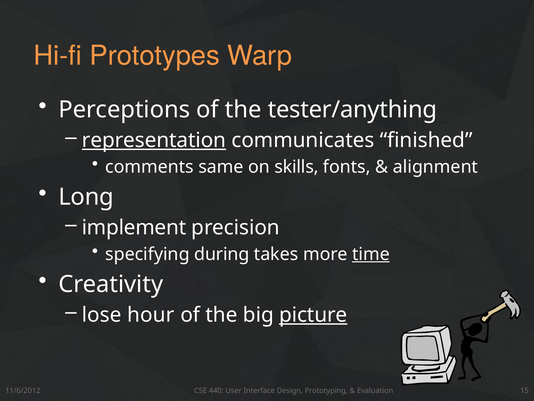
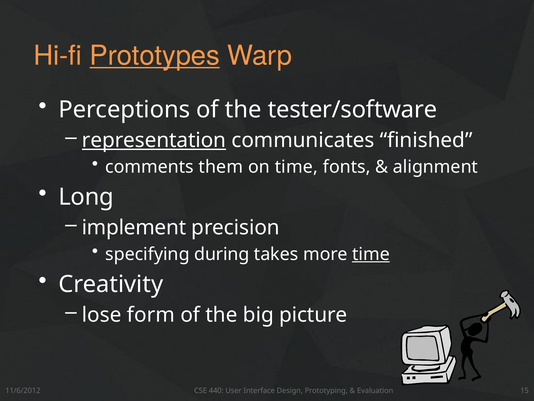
Prototypes underline: none -> present
tester/anything: tester/anything -> tester/software
same: same -> them
on skills: skills -> time
hour: hour -> form
picture underline: present -> none
